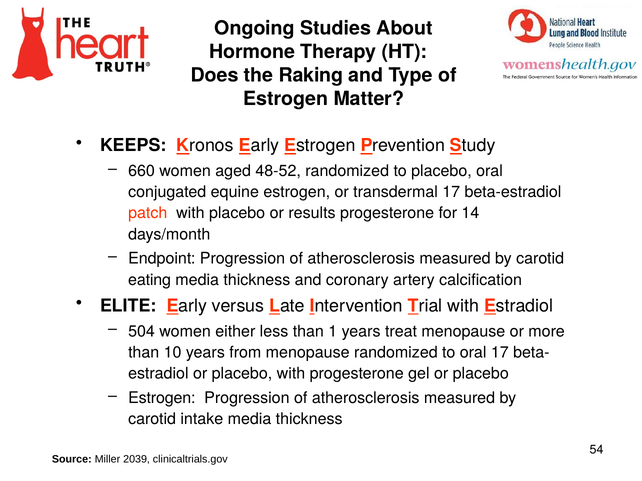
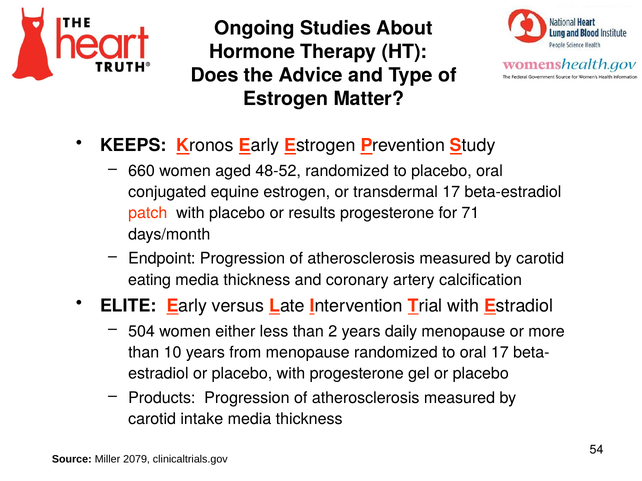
Raking: Raking -> Advice
14: 14 -> 71
1: 1 -> 2
treat: treat -> daily
Estrogen at (162, 398): Estrogen -> Products
2039: 2039 -> 2079
